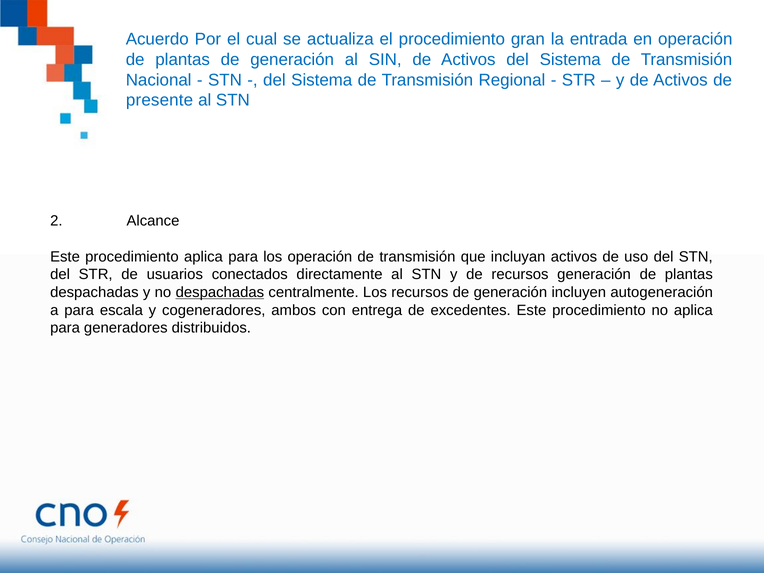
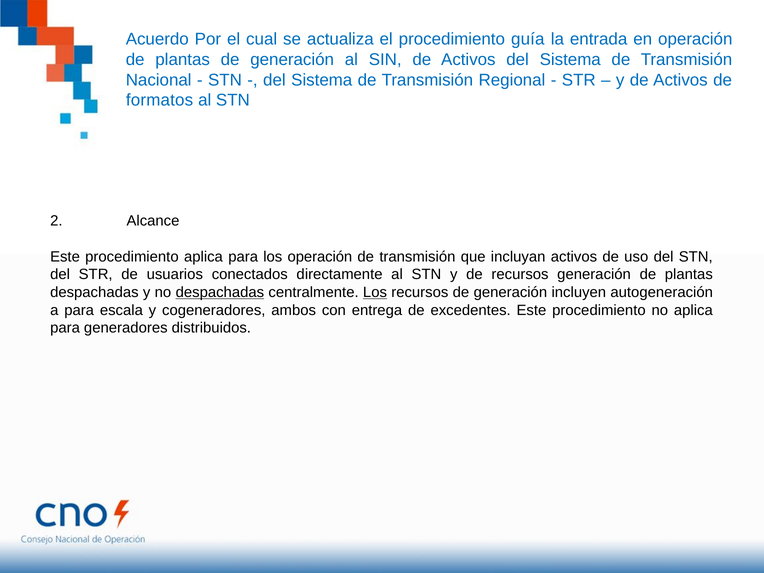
gran: gran -> guía
presente: presente -> formatos
Los at (375, 292) underline: none -> present
